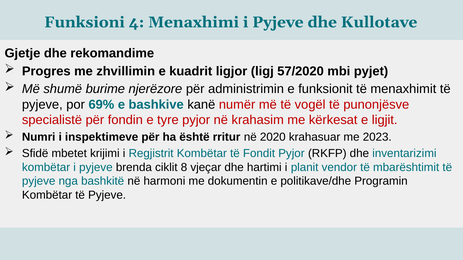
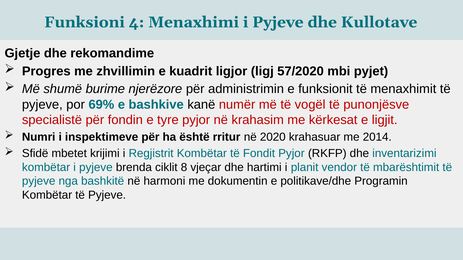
2023: 2023 -> 2014
